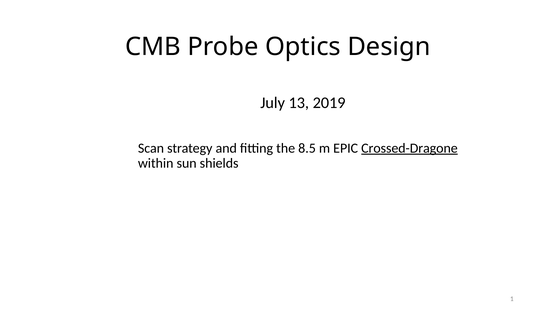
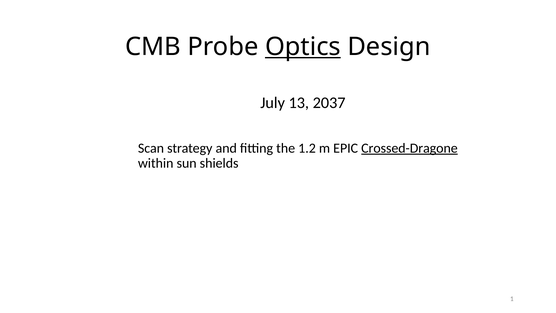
Optics underline: none -> present
2019: 2019 -> 2037
8.5: 8.5 -> 1.2
